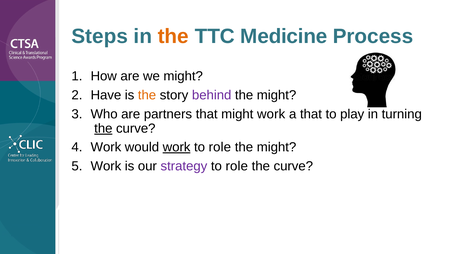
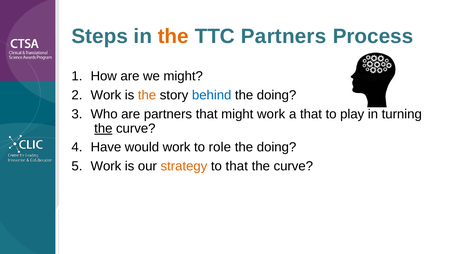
TTC Medicine: Medicine -> Partners
Have at (106, 95): Have -> Work
behind colour: purple -> blue
might at (277, 95): might -> doing
Work at (106, 147): Work -> Have
work at (177, 147) underline: present -> none
might at (277, 147): might -> doing
strategy colour: purple -> orange
role at (237, 166): role -> that
